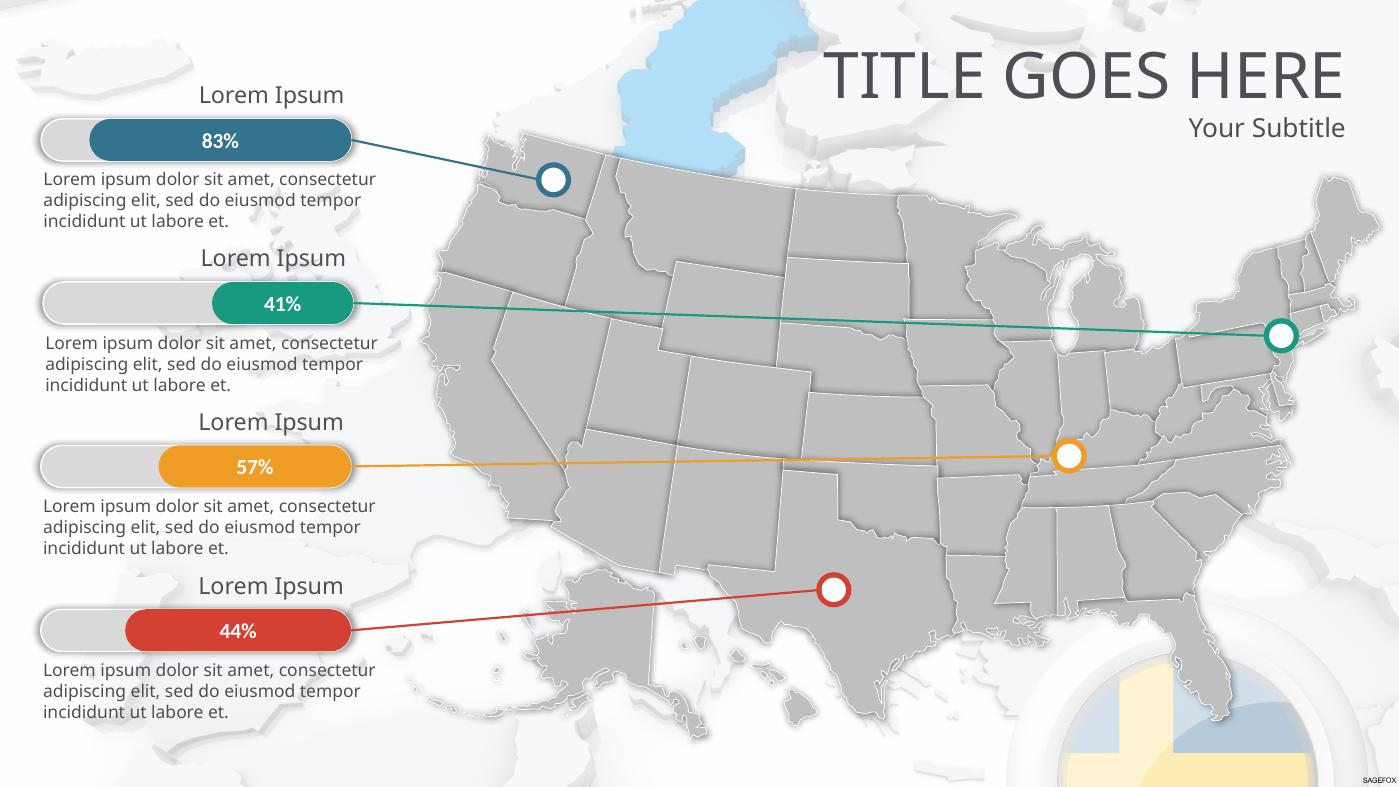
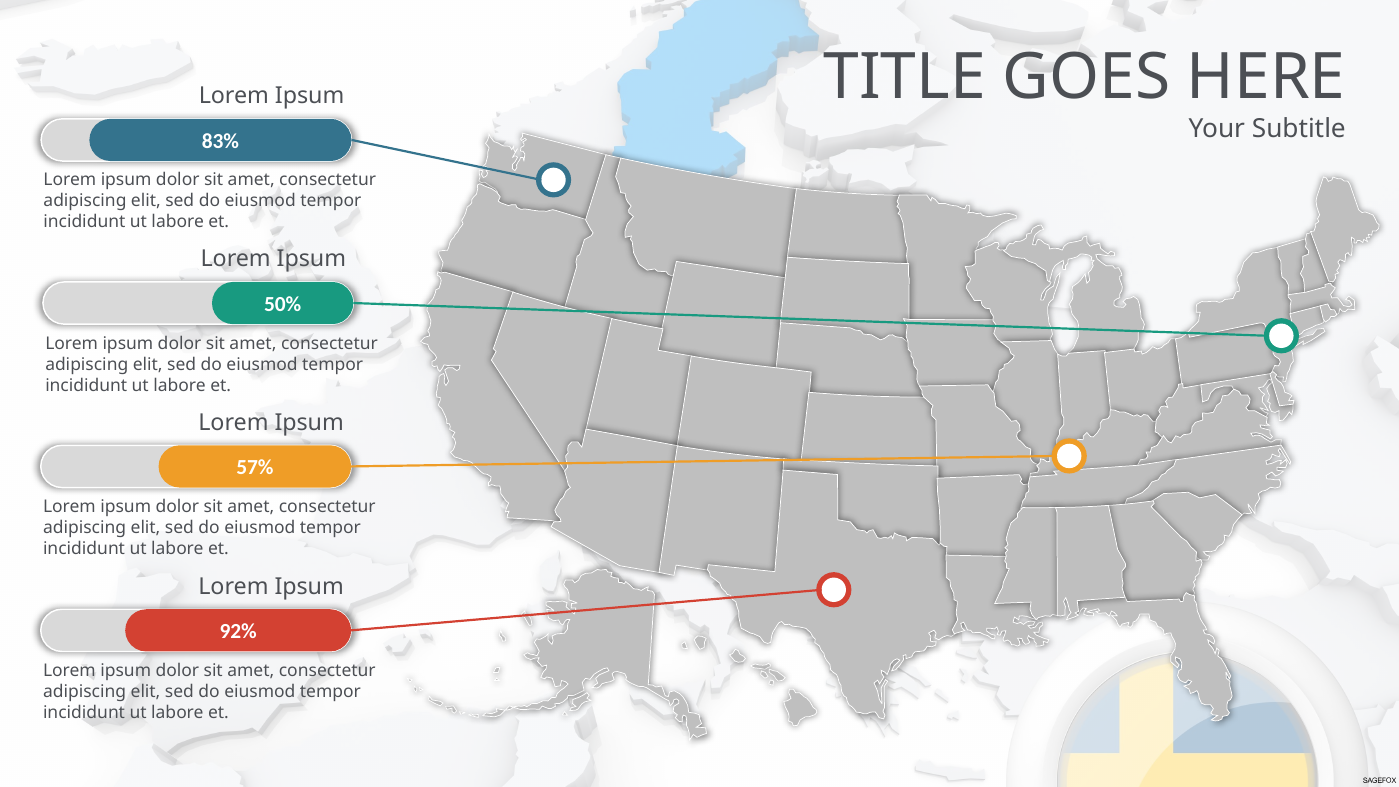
41%: 41% -> 50%
44%: 44% -> 92%
